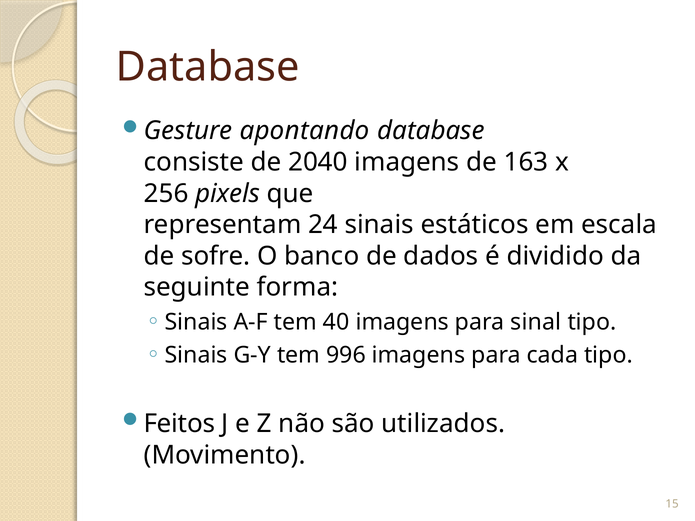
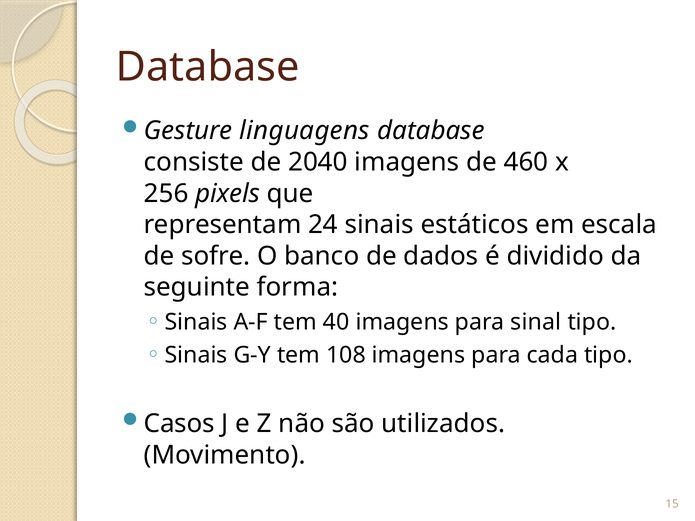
apontando: apontando -> linguagens
163: 163 -> 460
996: 996 -> 108
Feitos: Feitos -> Casos
